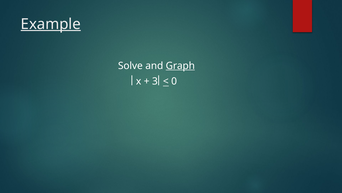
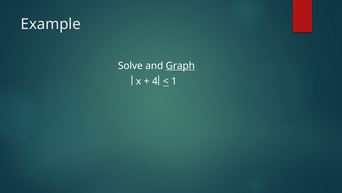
Example underline: present -> none
3: 3 -> 4
0: 0 -> 1
